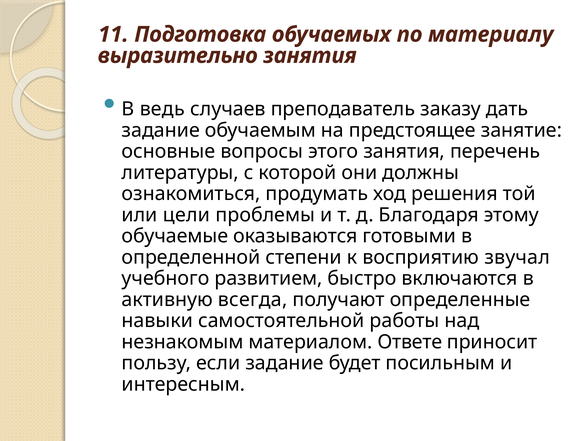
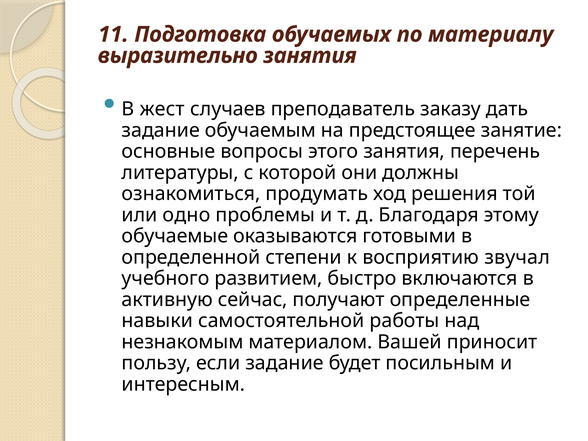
ведь: ведь -> жест
цели: цели -> одно
всегда: всегда -> сейчас
Ответе: Ответе -> Вашей
